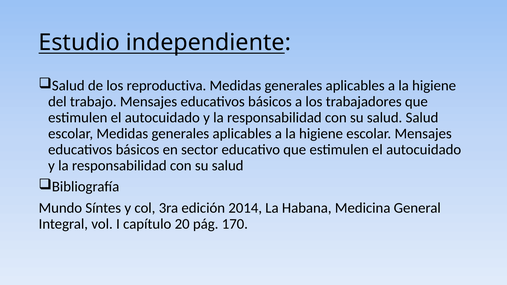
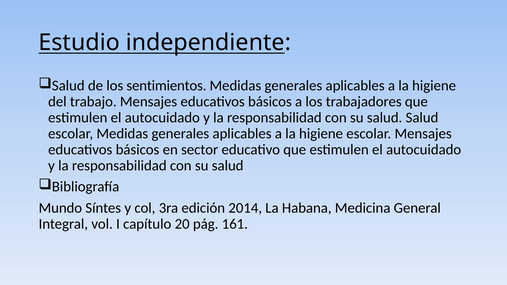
reproductiva: reproductiva -> sentimientos
170: 170 -> 161
